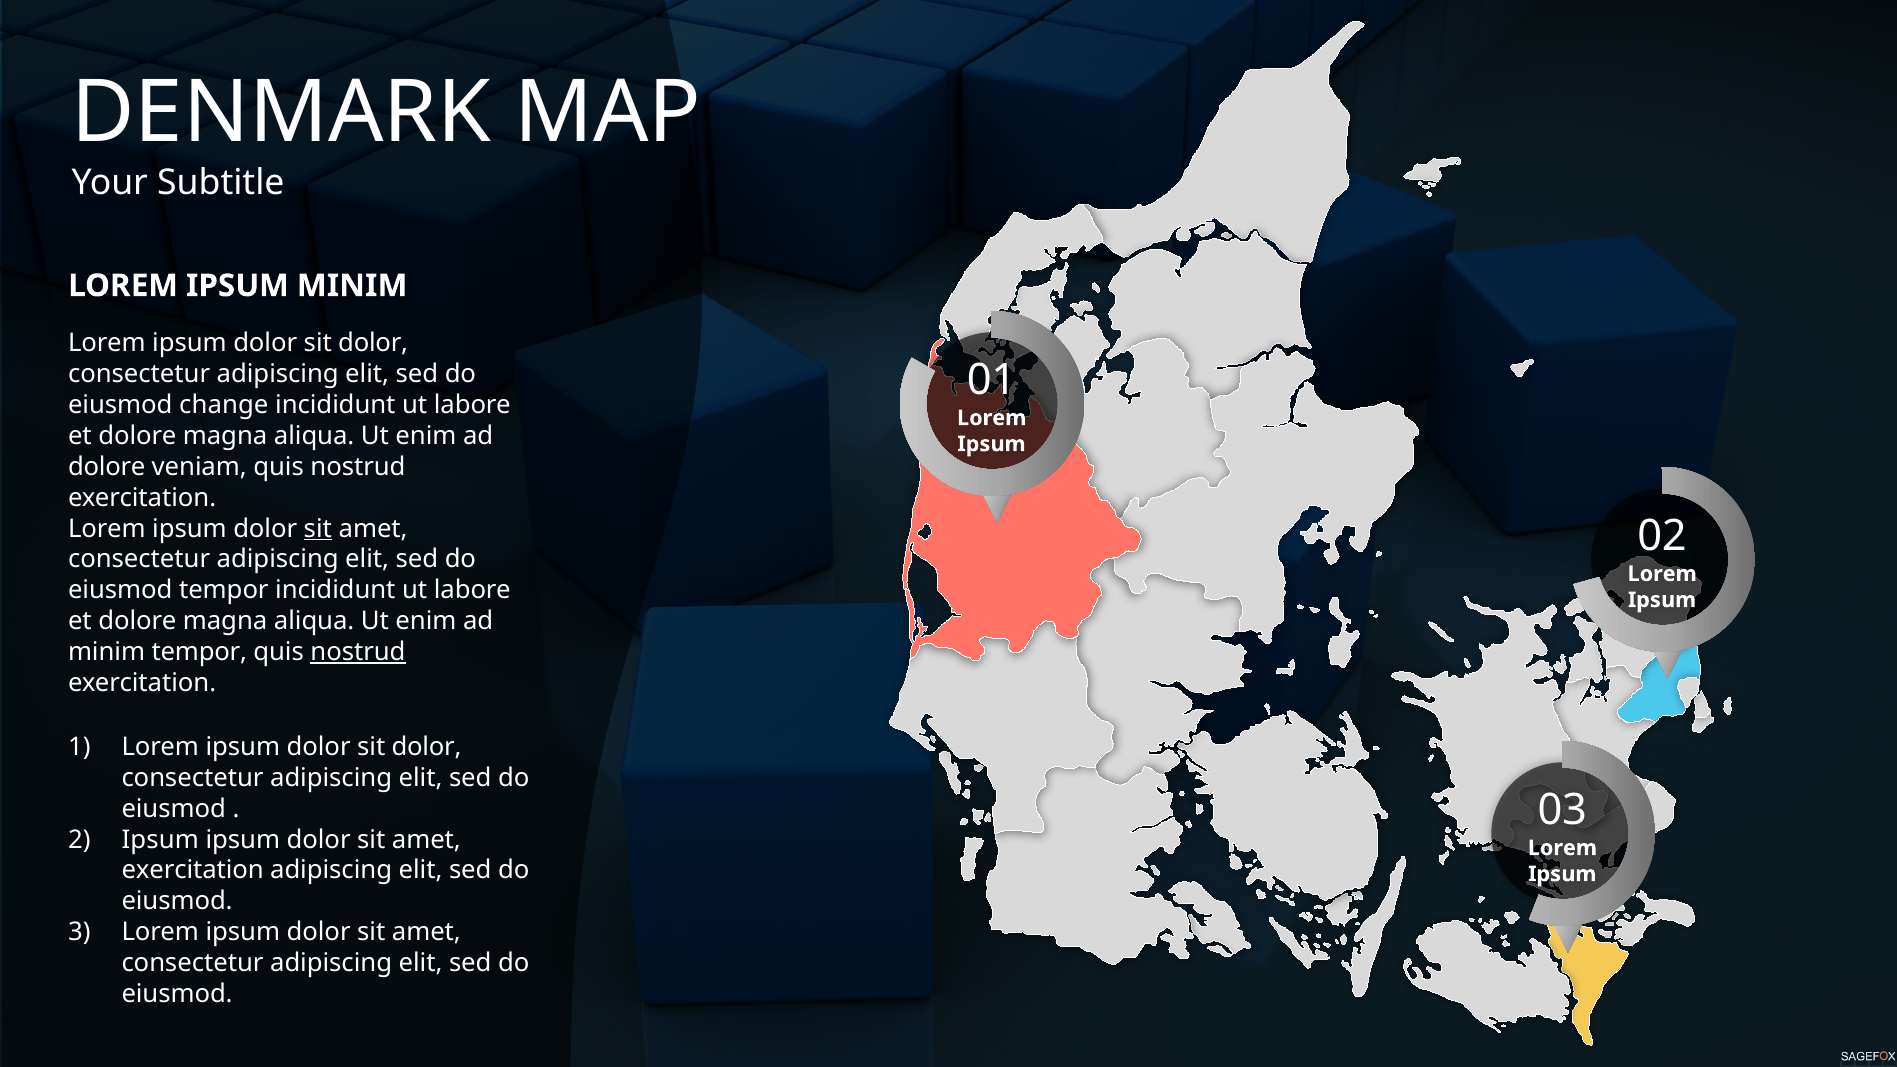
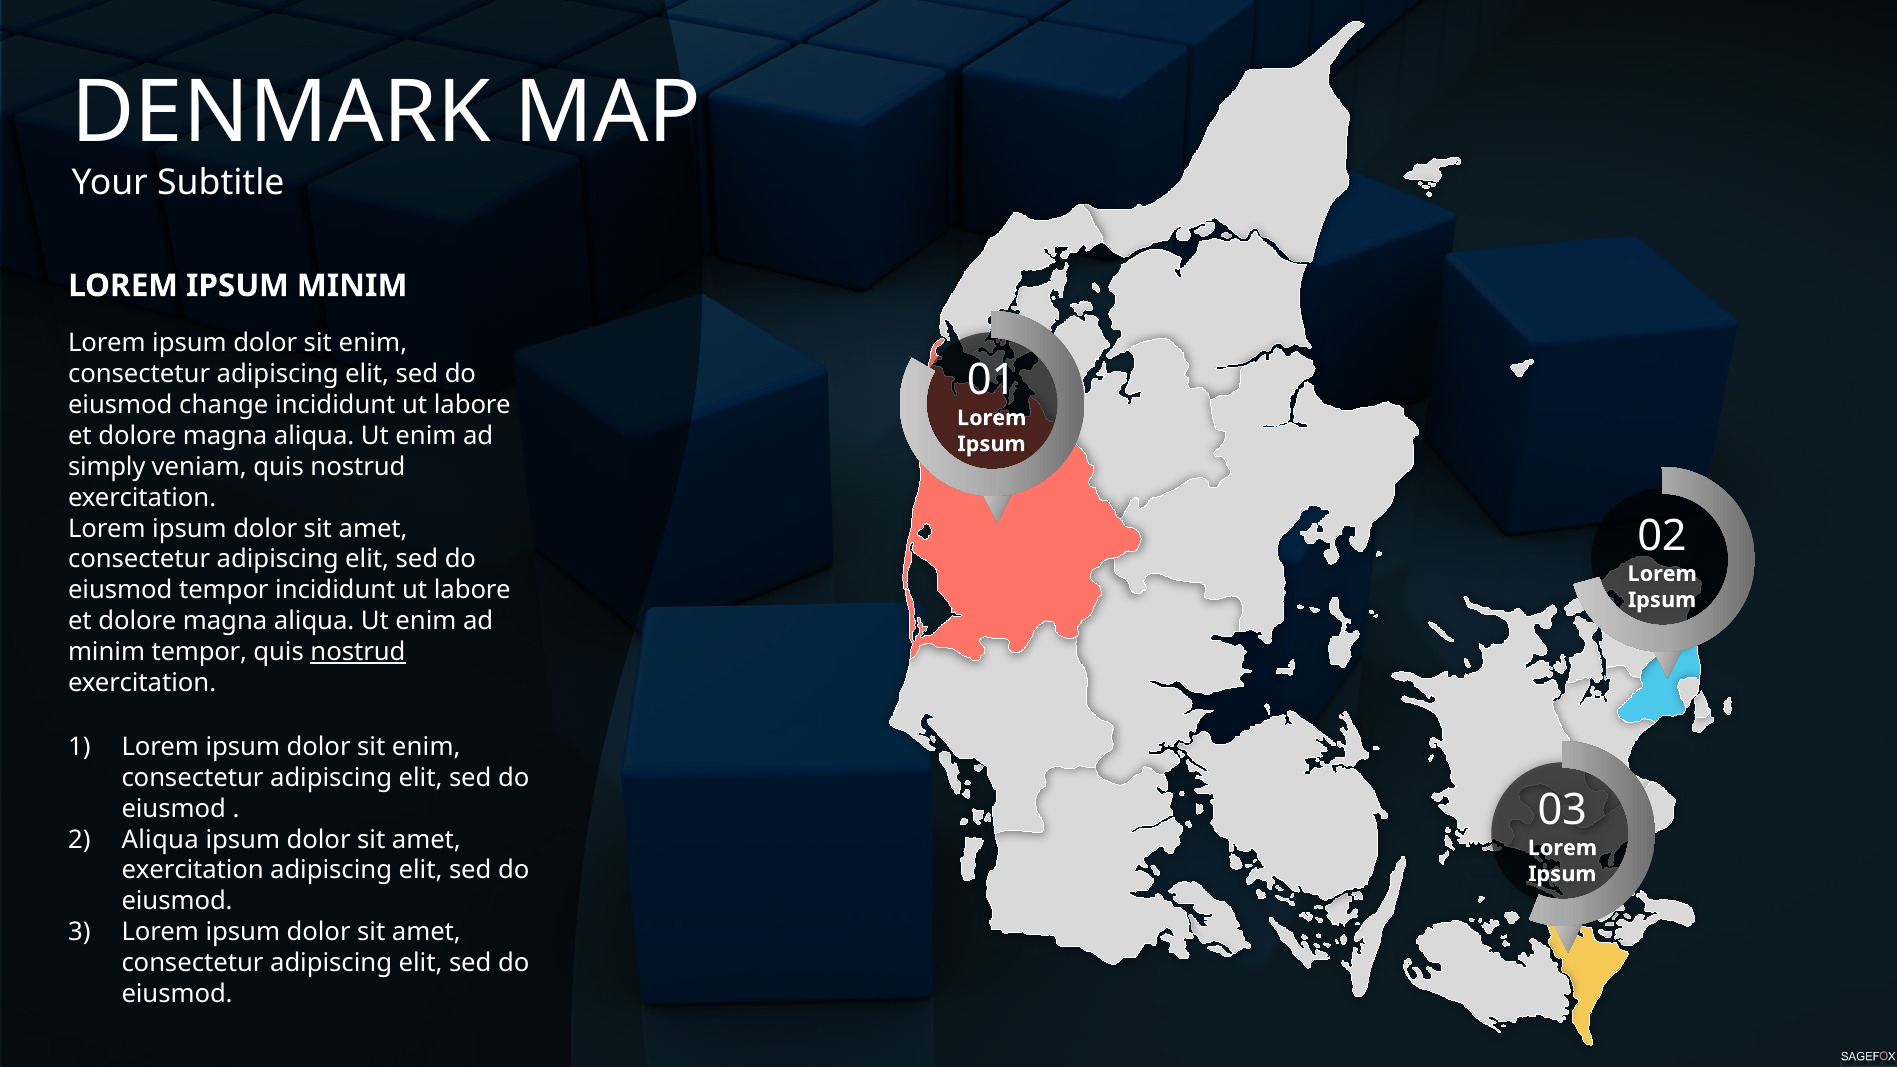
dolor at (373, 343): dolor -> enim
dolore at (107, 467): dolore -> simply
sit at (318, 529) underline: present -> none
dolor at (427, 747): dolor -> enim
Ipsum at (160, 840): Ipsum -> Aliqua
